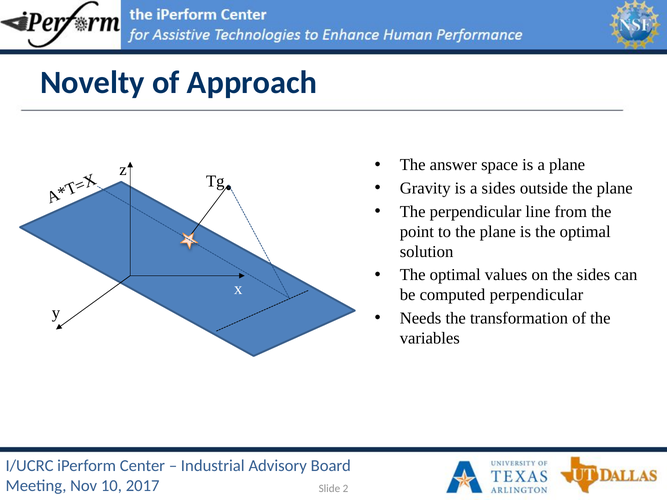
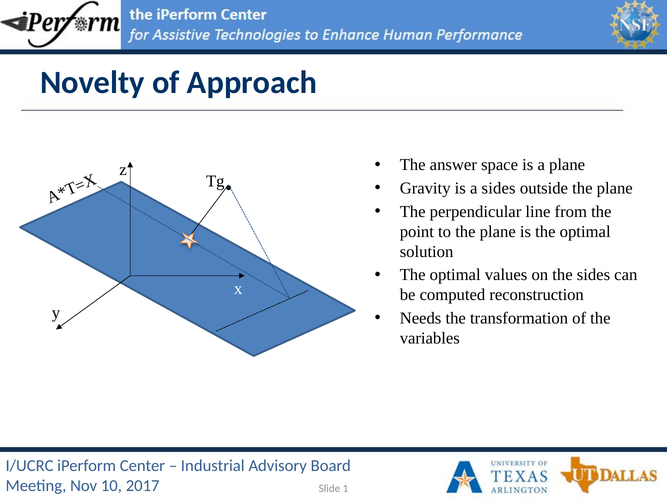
computed perpendicular: perpendicular -> reconstruction
2: 2 -> 1
